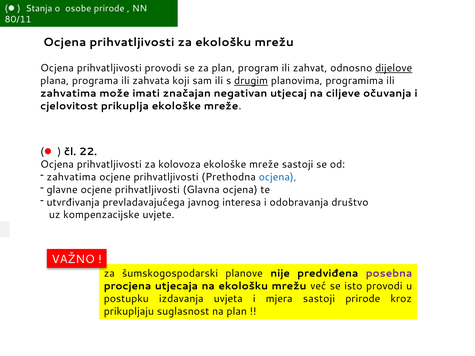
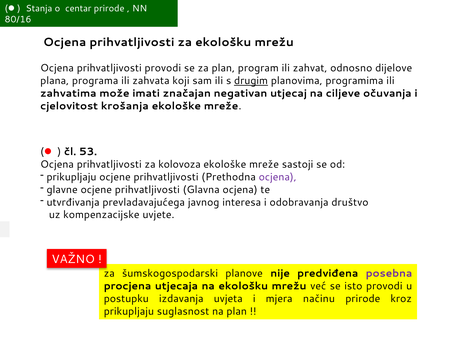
osobe: osobe -> centar
80/11: 80/11 -> 80/16
dijelove underline: present -> none
prikuplja: prikuplja -> krošanja
22: 22 -> 53
zahvatima at (71, 177): zahvatima -> prikupljaju
ocjena at (278, 177) colour: blue -> purple
mjera sastoji: sastoji -> načinu
